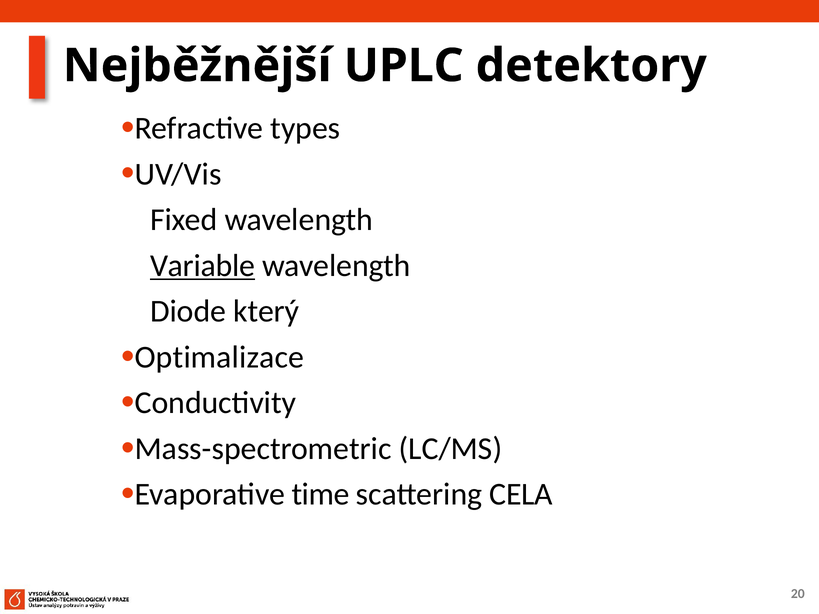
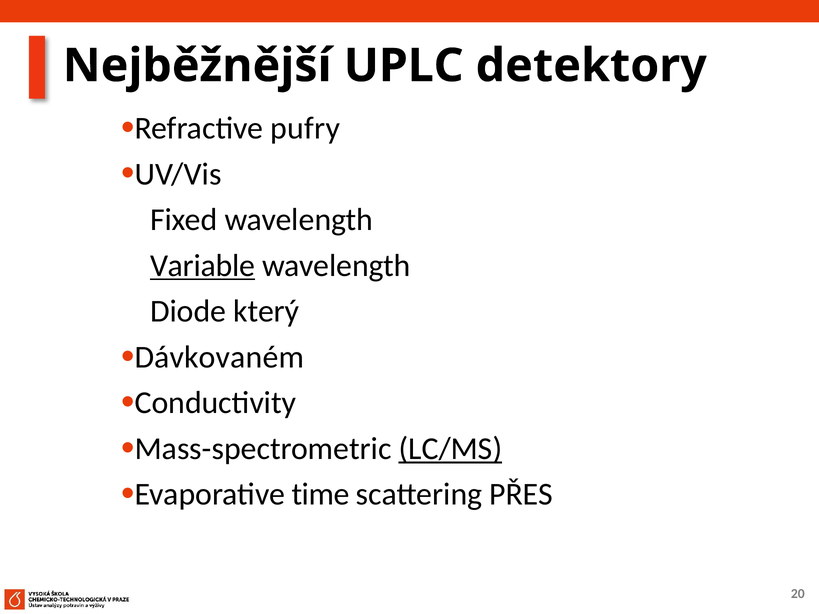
types: types -> pufry
Optimalizace: Optimalizace -> Dávkovaném
LC/MS underline: none -> present
CELA: CELA -> PŘES
